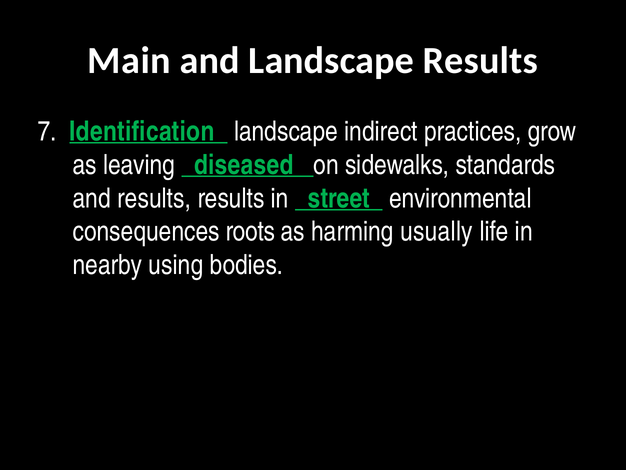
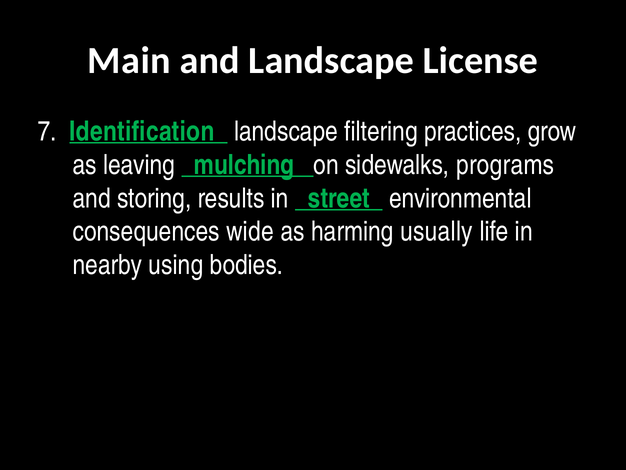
Landscape Results: Results -> License
indirect: indirect -> filtering
diseased: diseased -> mulching
standards: standards -> programs
and results: results -> storing
roots: roots -> wide
